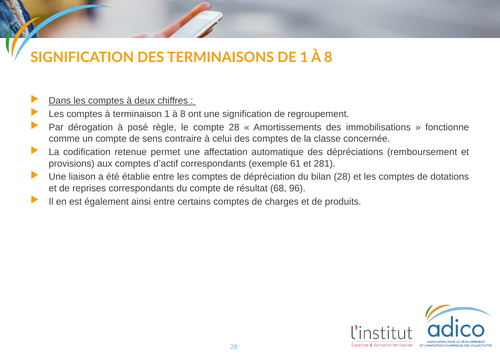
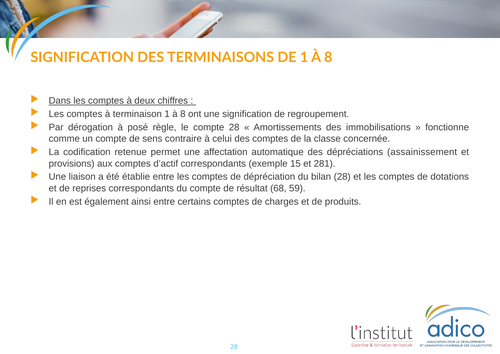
remboursement: remboursement -> assainissement
61: 61 -> 15
96: 96 -> 59
